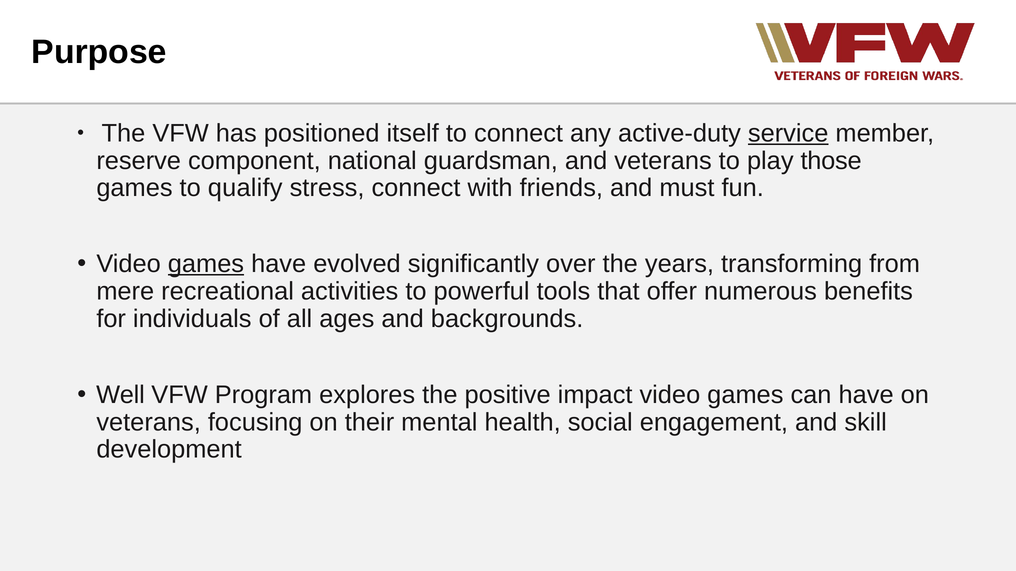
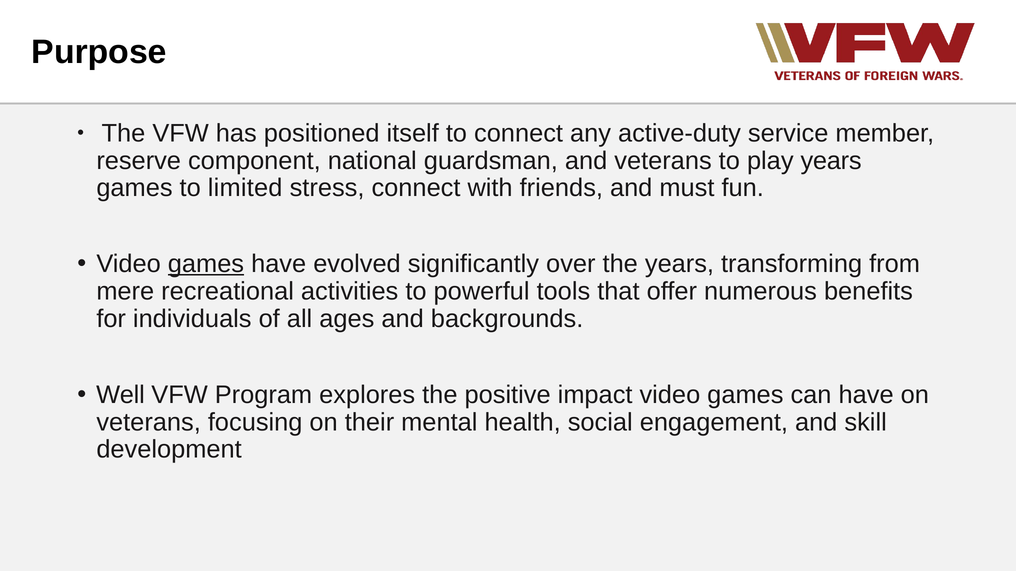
service underline: present -> none
play those: those -> years
qualify: qualify -> limited
